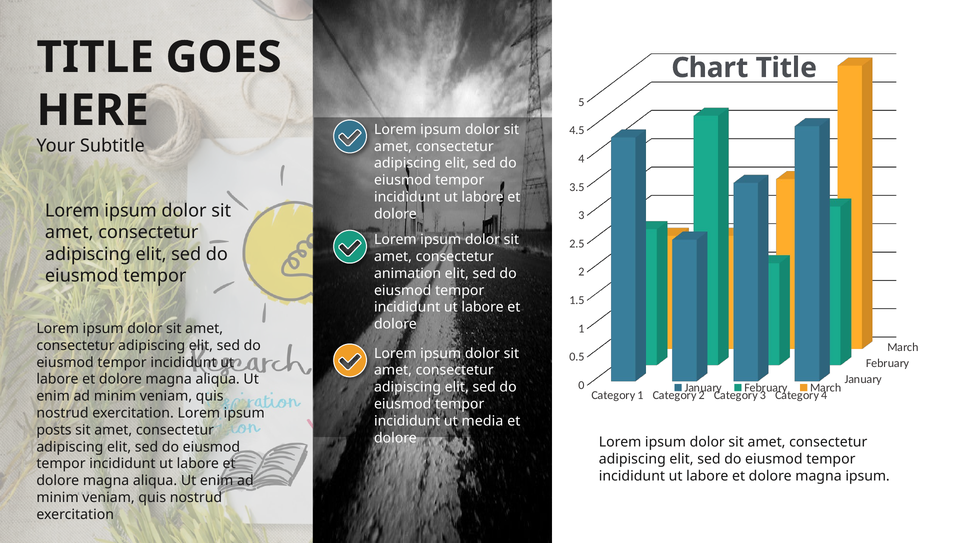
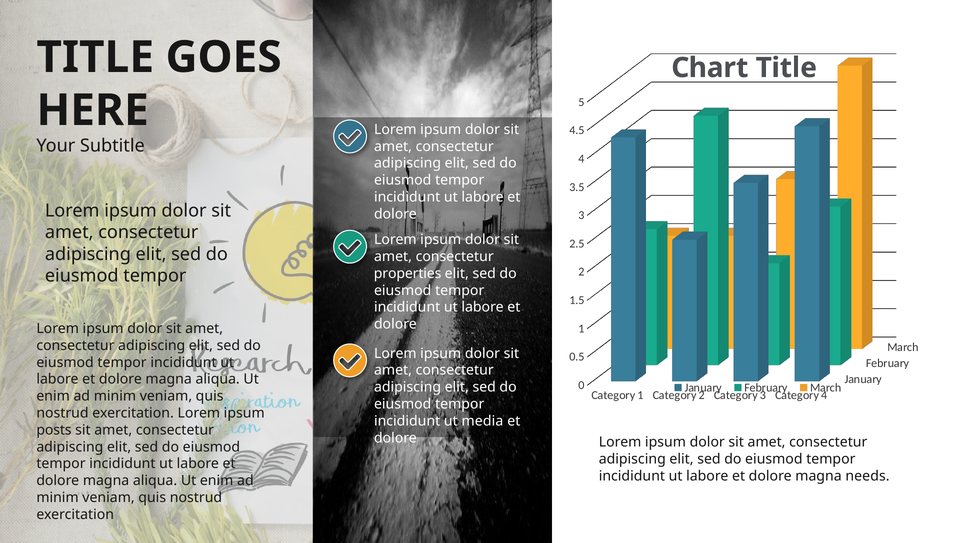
animation: animation -> properties
magna ipsum: ipsum -> needs
